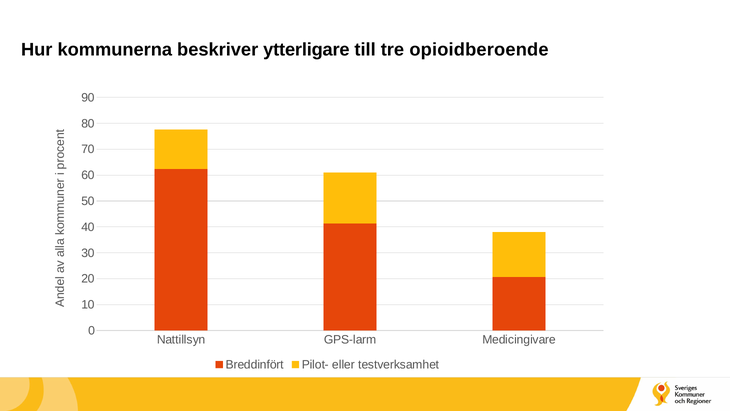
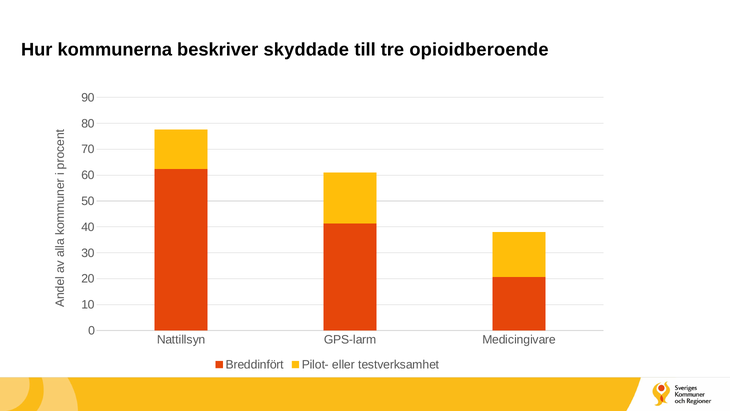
ytterligare: ytterligare -> skyddade
